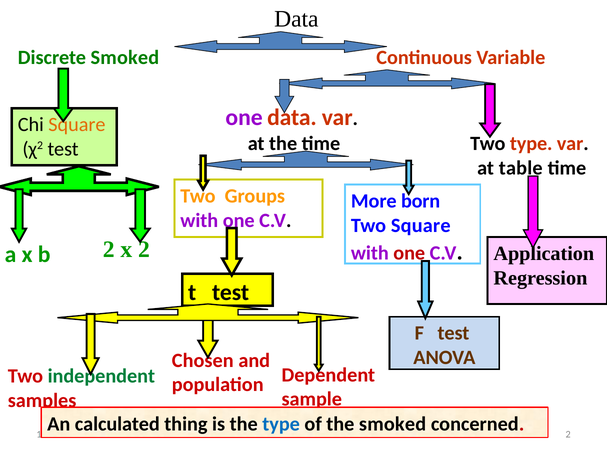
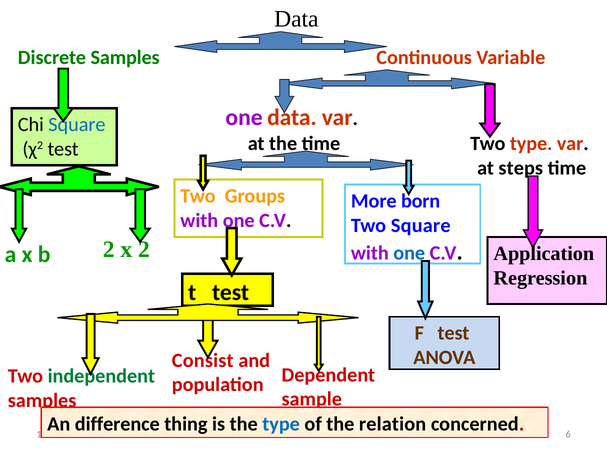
Discrete Smoked: Smoked -> Samples
Square at (77, 125) colour: orange -> blue
table: table -> steps
one at (409, 253) colour: red -> blue
Chosen: Chosen -> Consist
calculated: calculated -> difference
the smoked: smoked -> relation
2 at (568, 435): 2 -> 6
